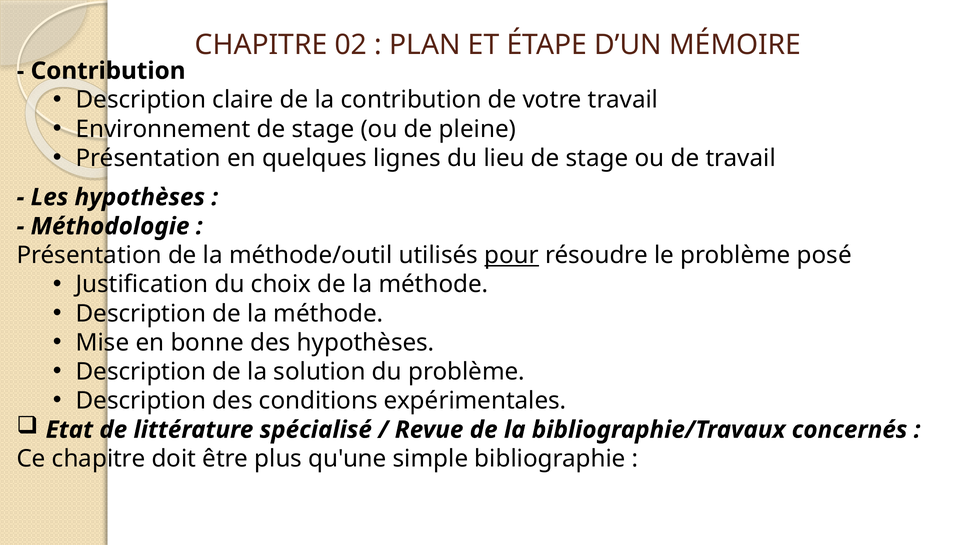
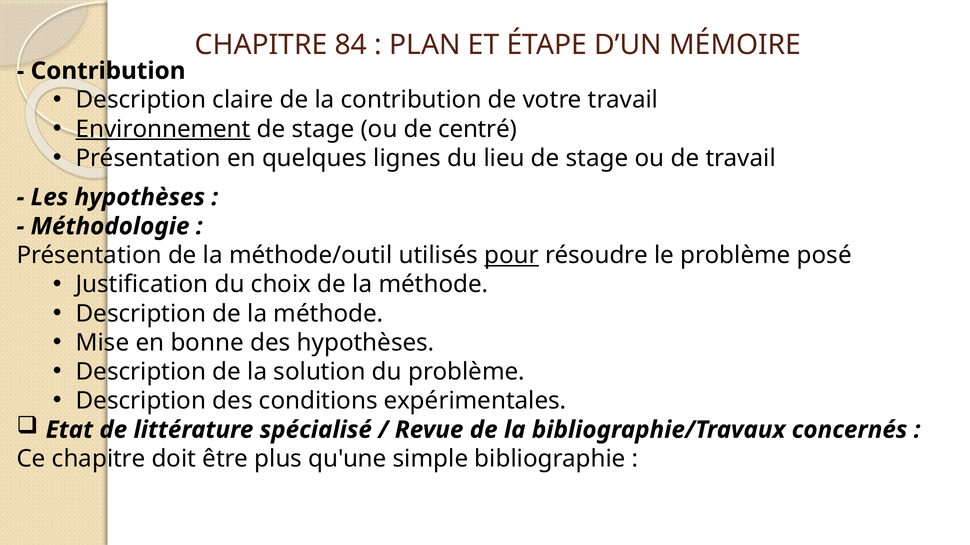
02: 02 -> 84
Environnement underline: none -> present
pleine: pleine -> centré
